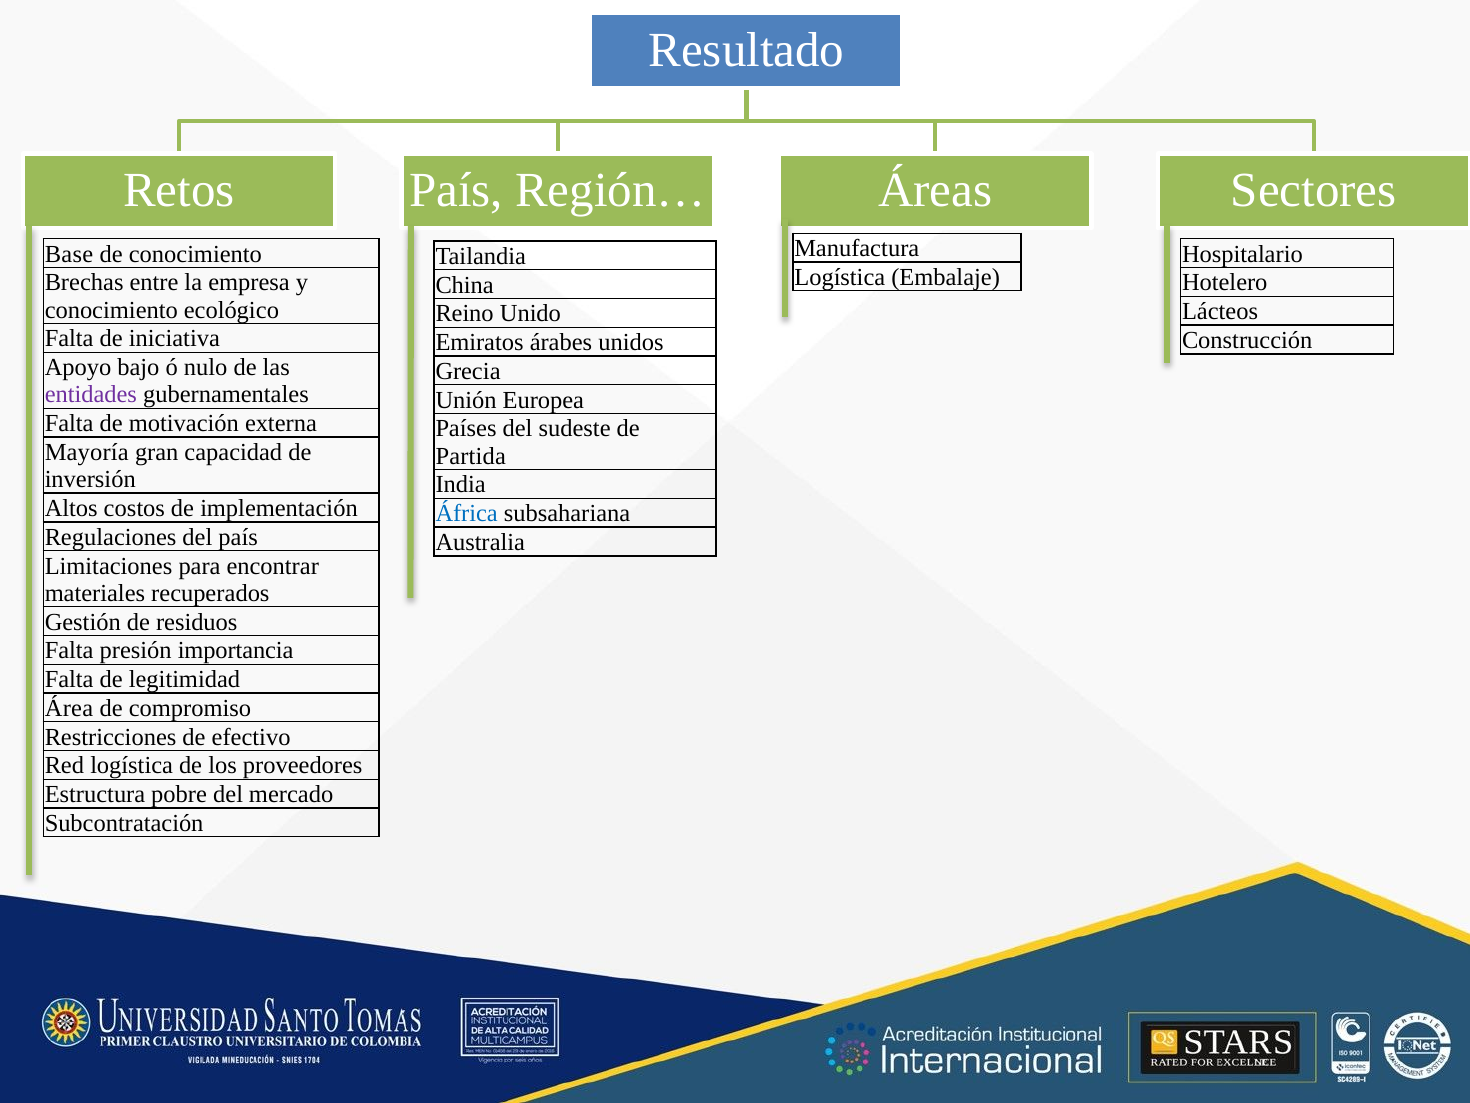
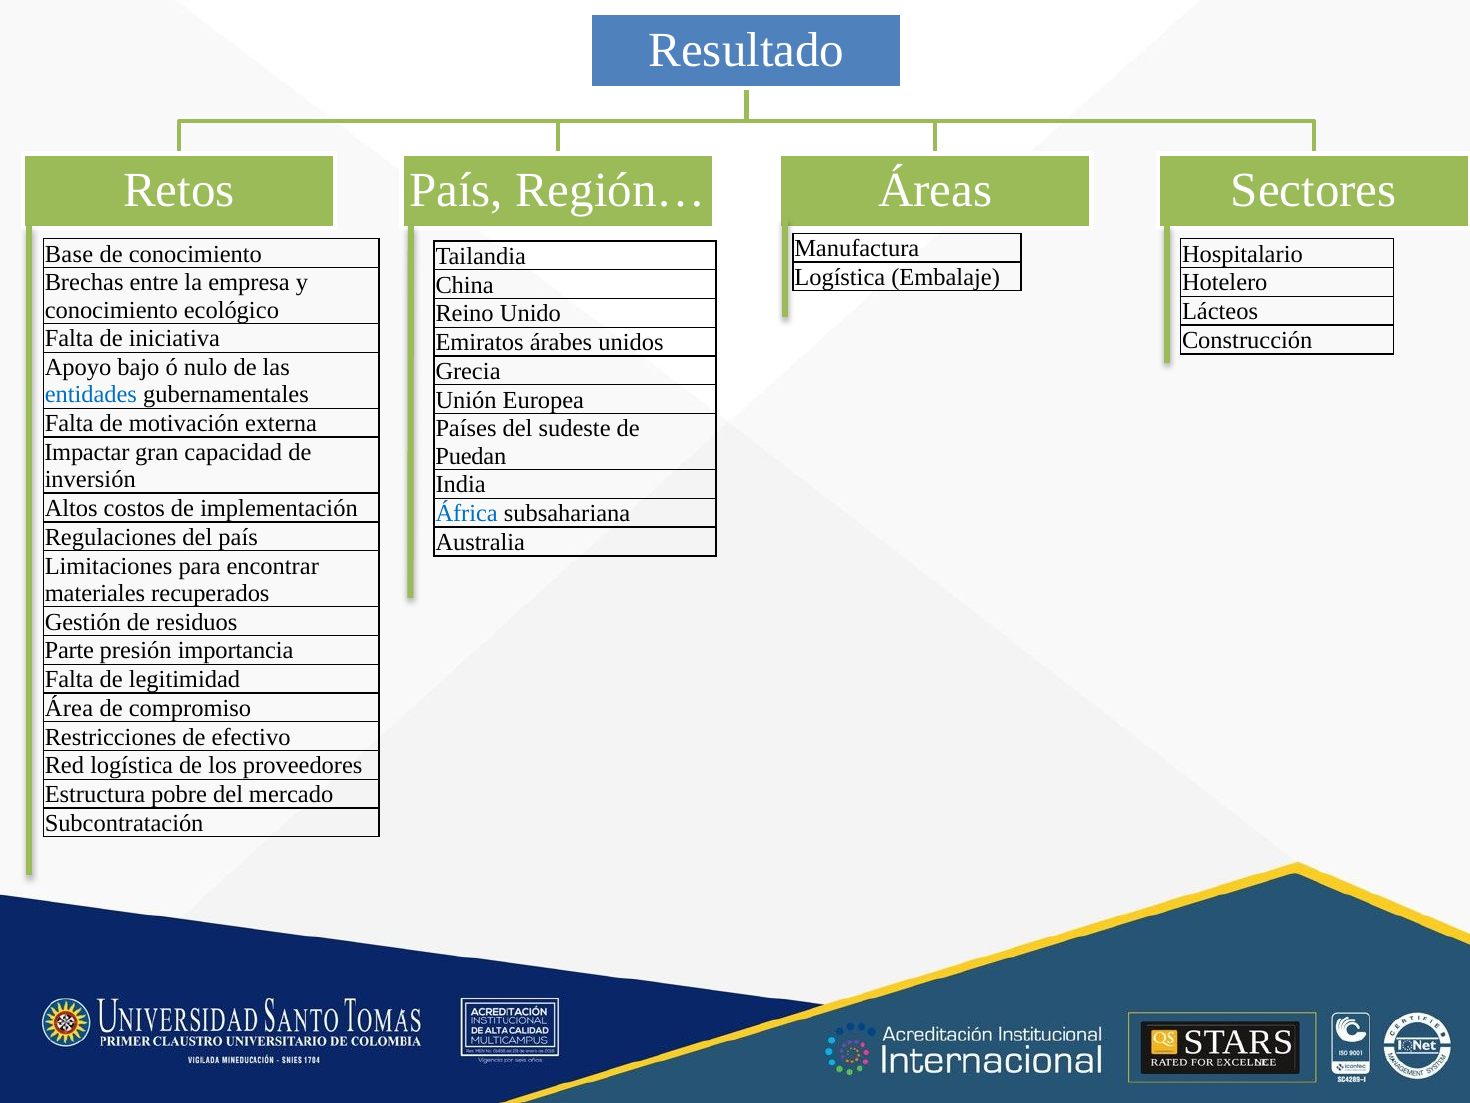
entidades colour: purple -> blue
Mayoría: Mayoría -> Impactar
Partida: Partida -> Puedan
Falta at (69, 650): Falta -> Parte
